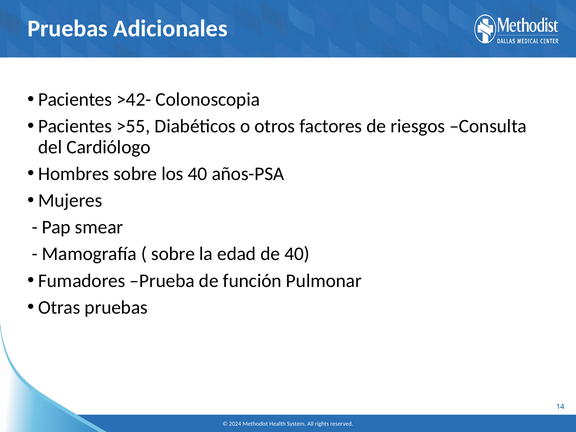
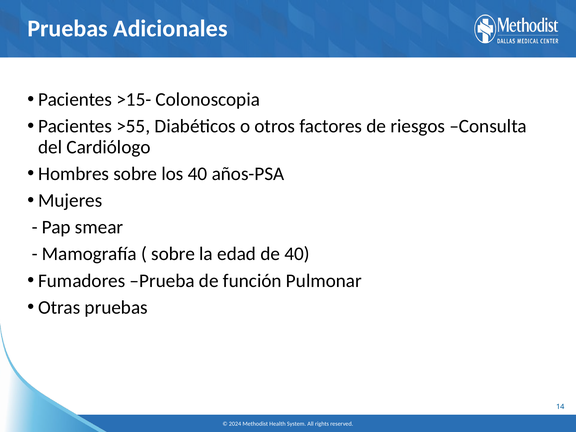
>42-: >42- -> >15-
